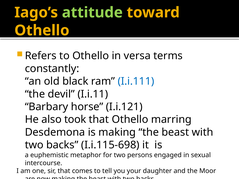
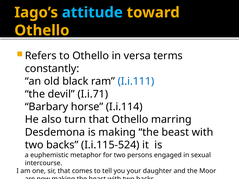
attitude colour: light green -> light blue
I.i.11: I.i.11 -> I.i.71
I.i.121: I.i.121 -> I.i.114
took: took -> turn
I.i.115-698: I.i.115-698 -> I.i.115-524
